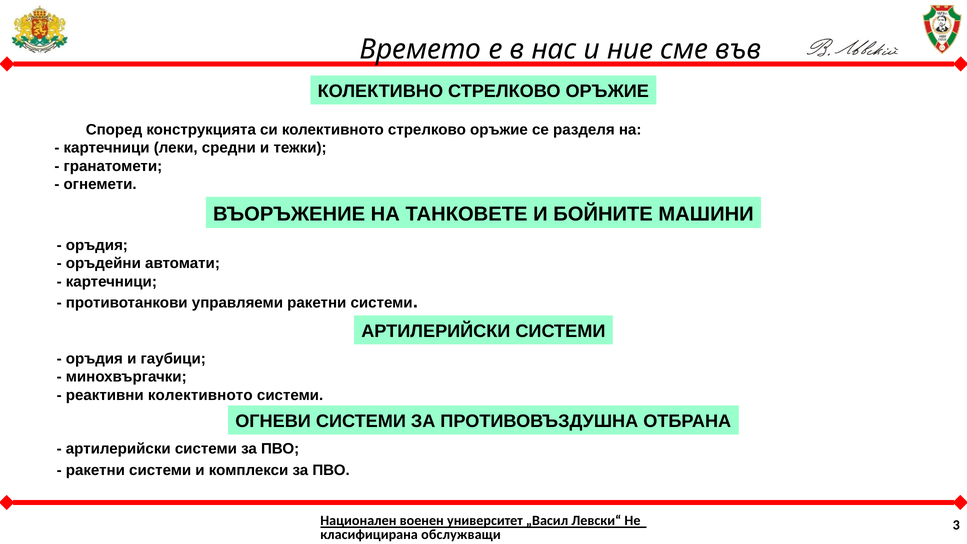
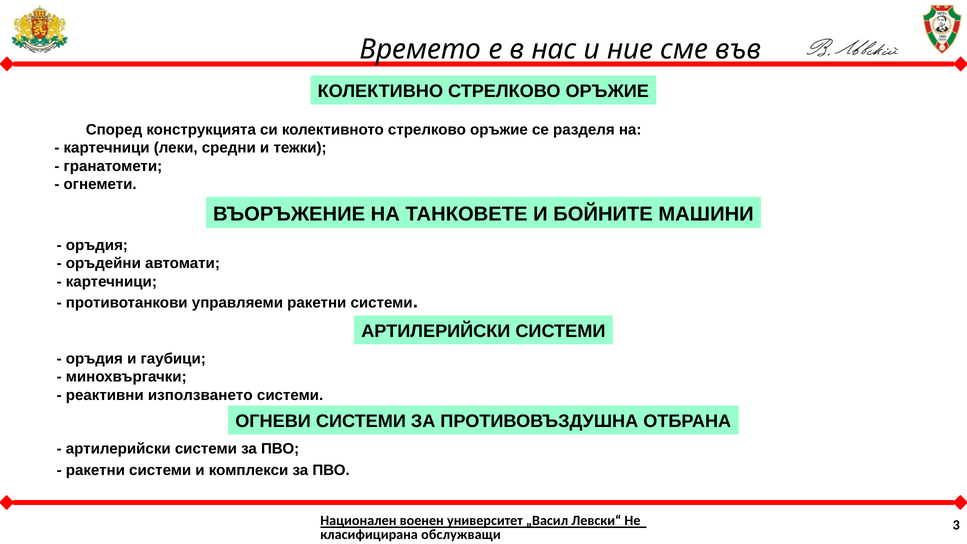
реактивни колективното: колективното -> използването
